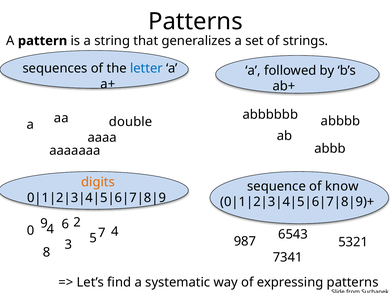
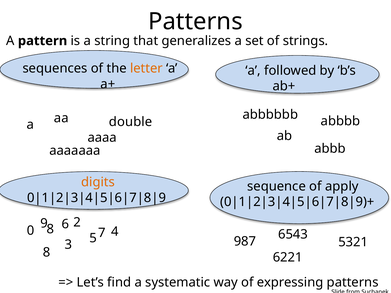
letter colour: blue -> orange
know: know -> apply
0 4: 4 -> 8
7341: 7341 -> 6221
